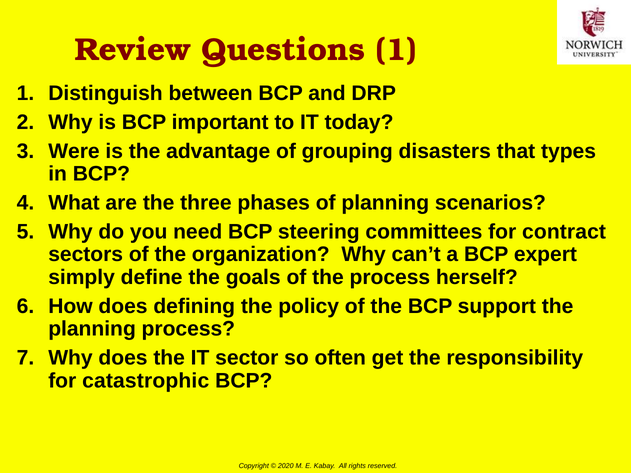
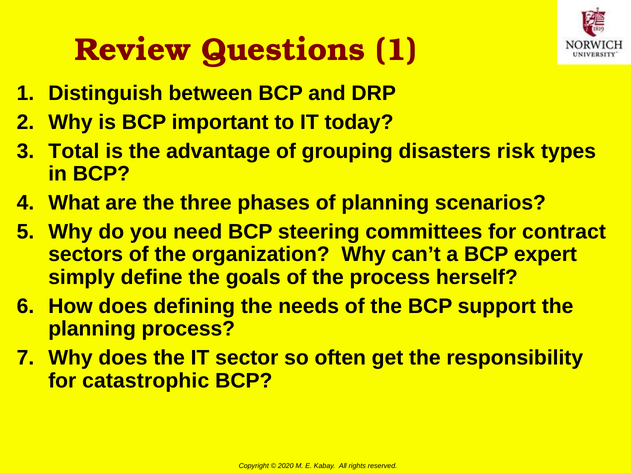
Were: Were -> Total
that: that -> risk
policy: policy -> needs
